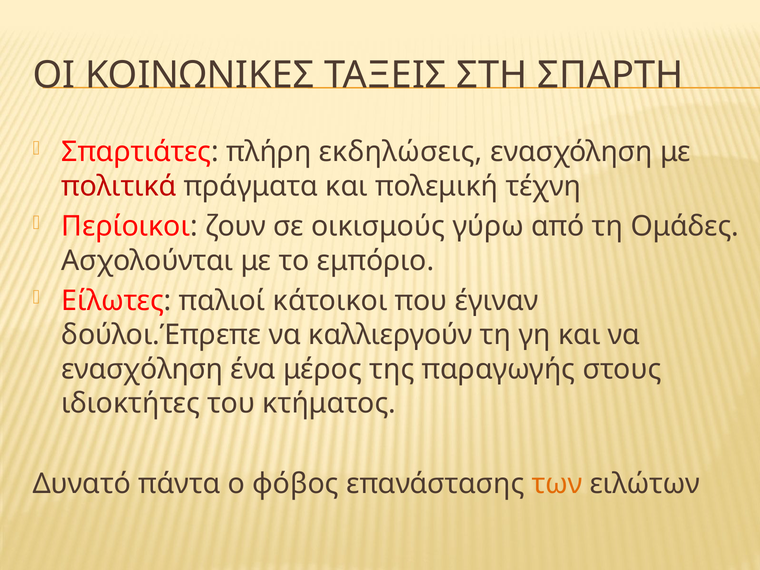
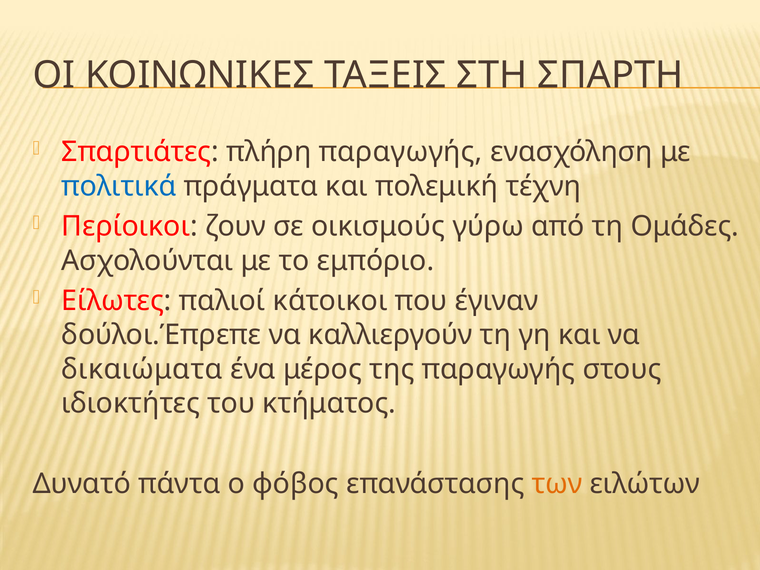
πλήρη εκδηλώσεις: εκδηλώσεις -> παραγωγής
πολιτικά colour: red -> blue
ενασχόληση at (142, 369): ενασχόληση -> δικαιώματα
